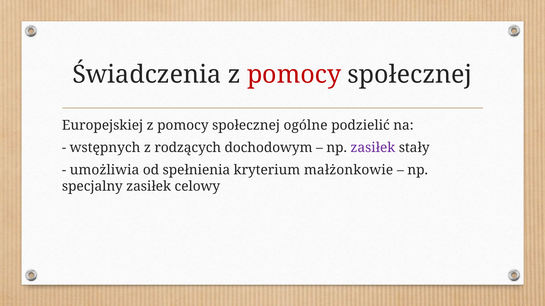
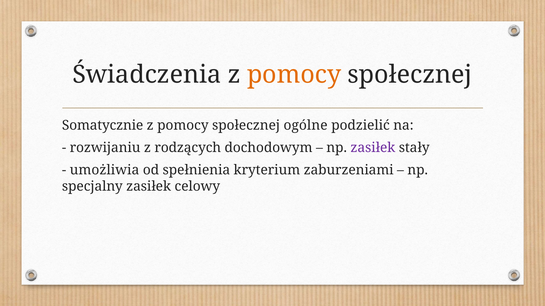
pomocy at (294, 75) colour: red -> orange
Europejskiej: Europejskiej -> Somatycznie
wstępnych: wstępnych -> rozwijaniu
małżonkowie: małżonkowie -> zaburzeniami
